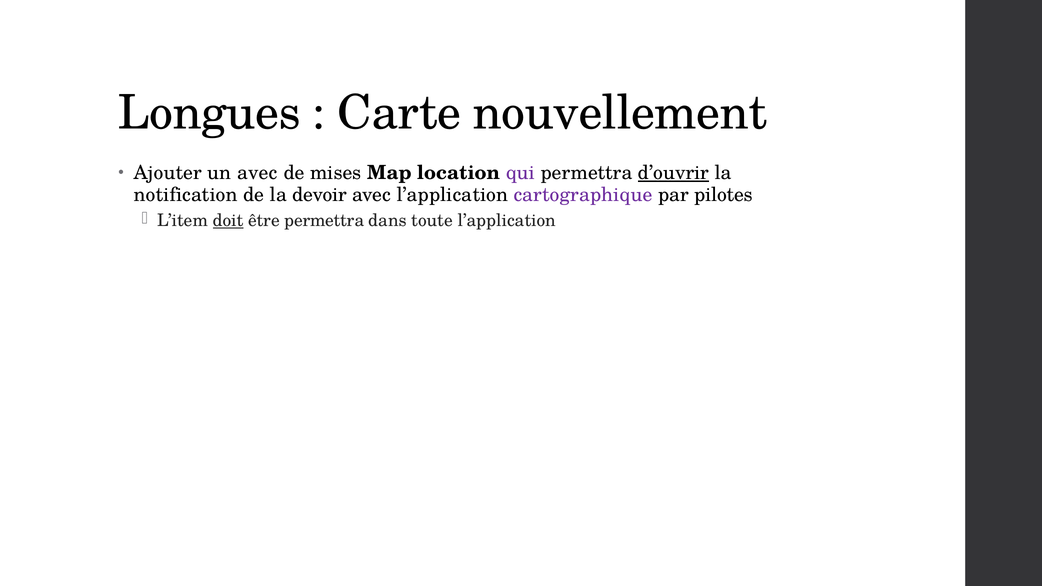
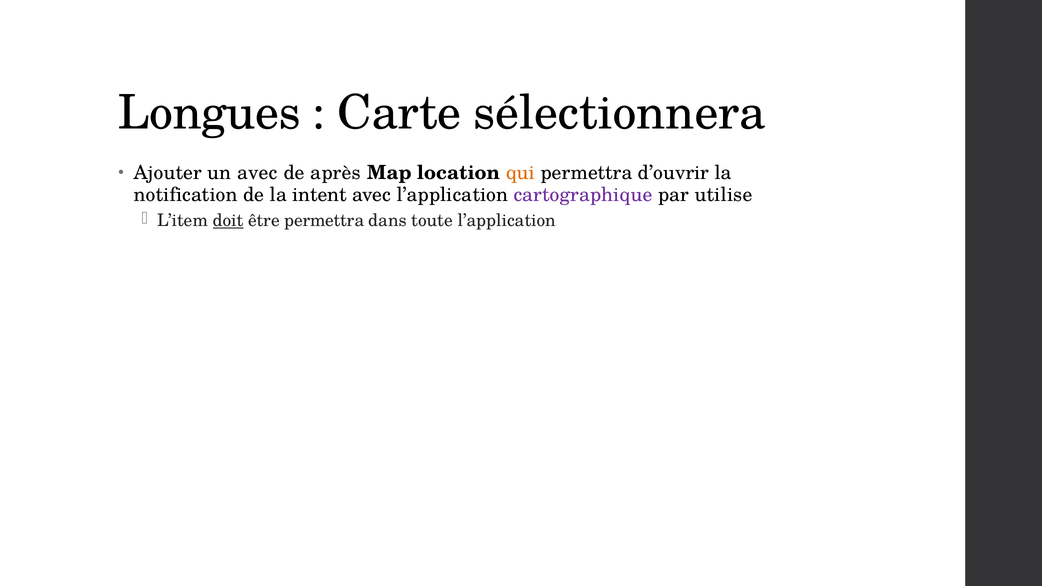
nouvellement: nouvellement -> sélectionnera
mises: mises -> après
qui colour: purple -> orange
d’ouvrir underline: present -> none
devoir: devoir -> intent
pilotes: pilotes -> utilise
